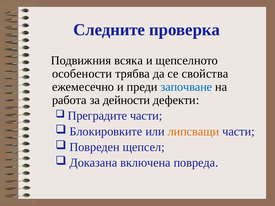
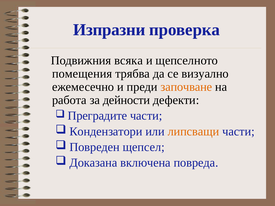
Следните: Следните -> Изпразни
особености: особености -> помещения
свойства: свойства -> визуално
започване colour: blue -> orange
Блокировките: Блокировките -> Кондензатори
